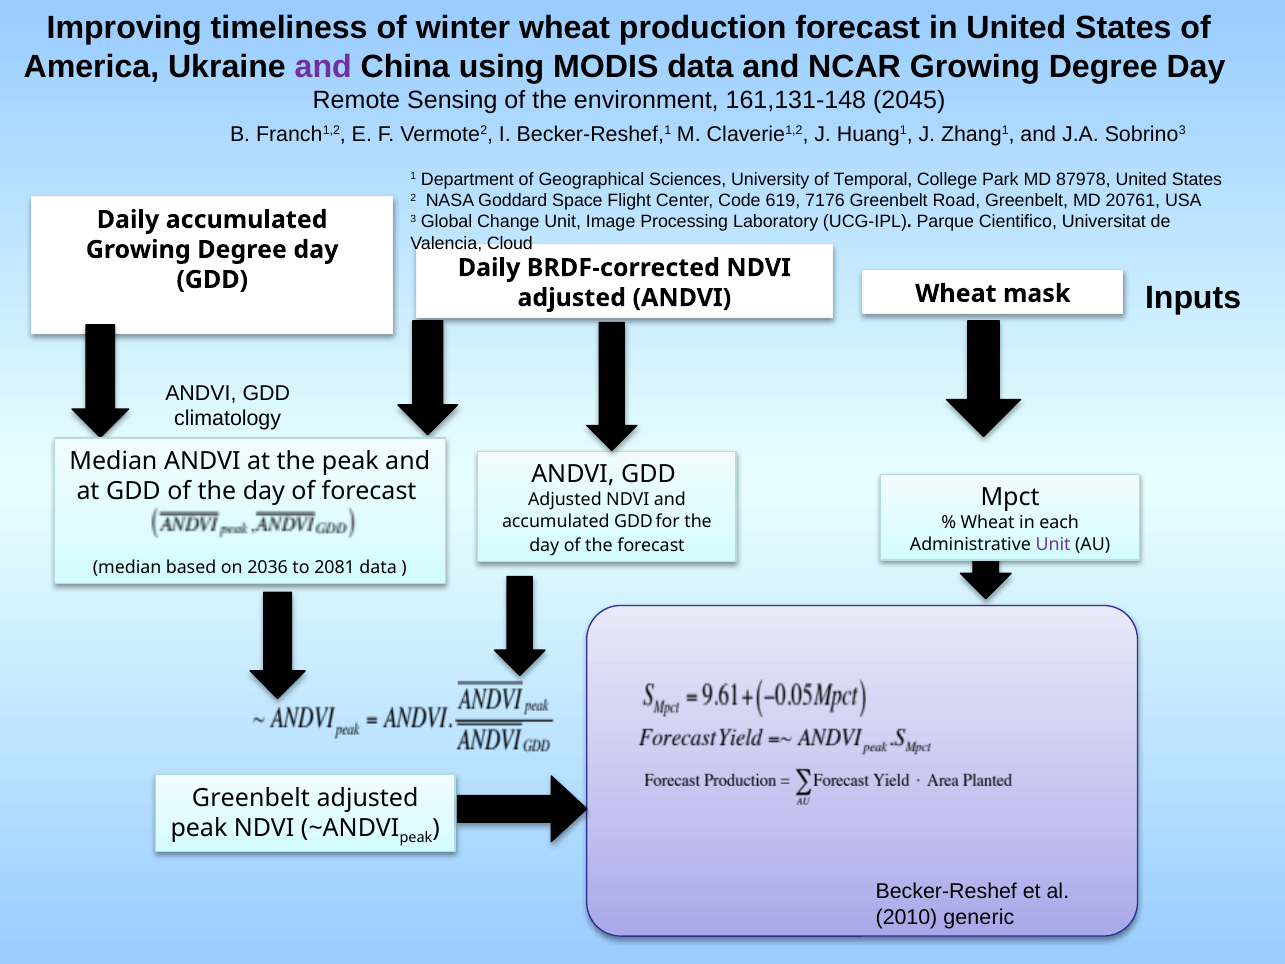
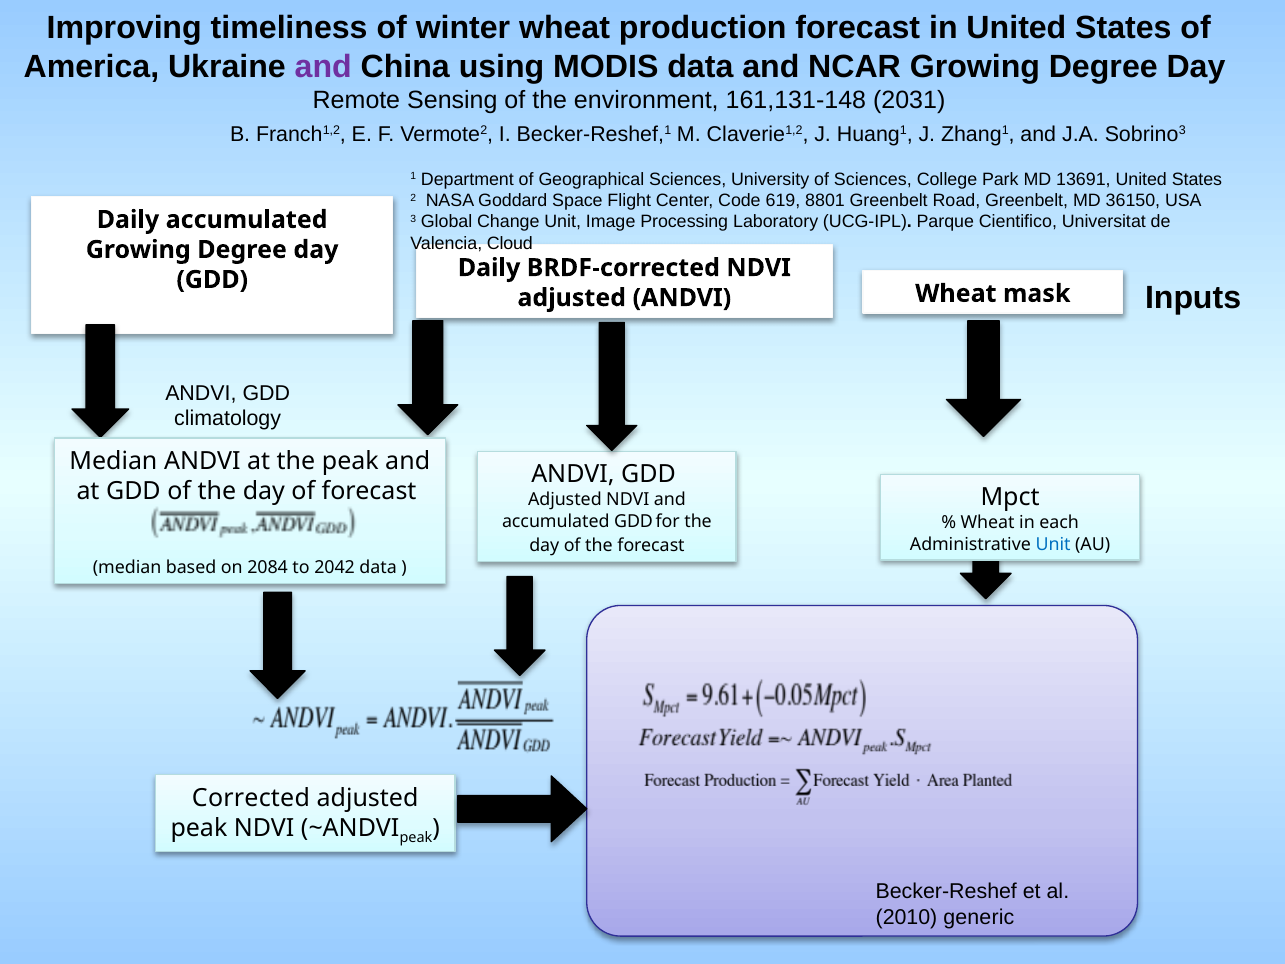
2045: 2045 -> 2031
of Temporal: Temporal -> Sciences
87978: 87978 -> 13691
7176: 7176 -> 8801
20761: 20761 -> 36150
Unit at (1053, 544) colour: purple -> blue
2036: 2036 -> 2084
2081: 2081 -> 2042
Greenbelt at (251, 798): Greenbelt -> Corrected
